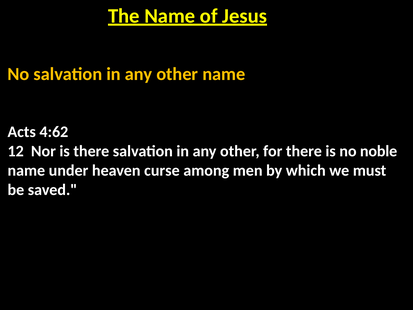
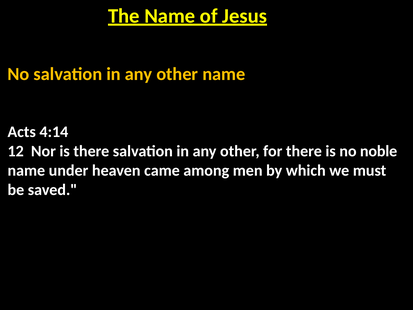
4:62: 4:62 -> 4:14
curse: curse -> came
